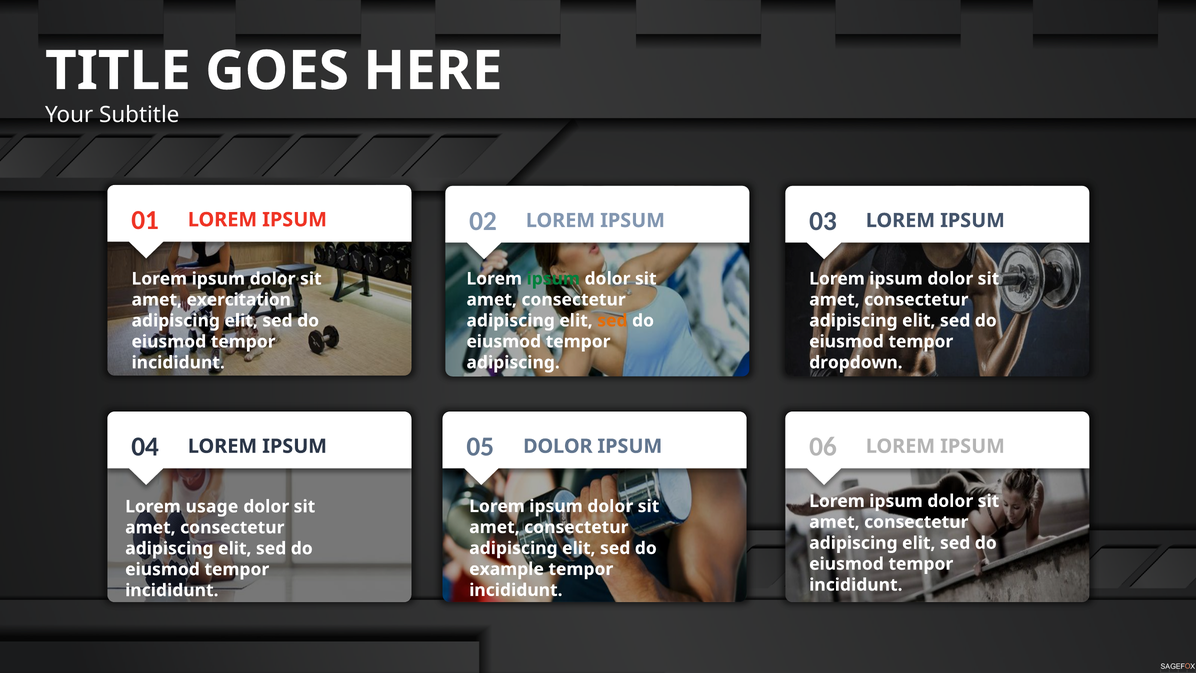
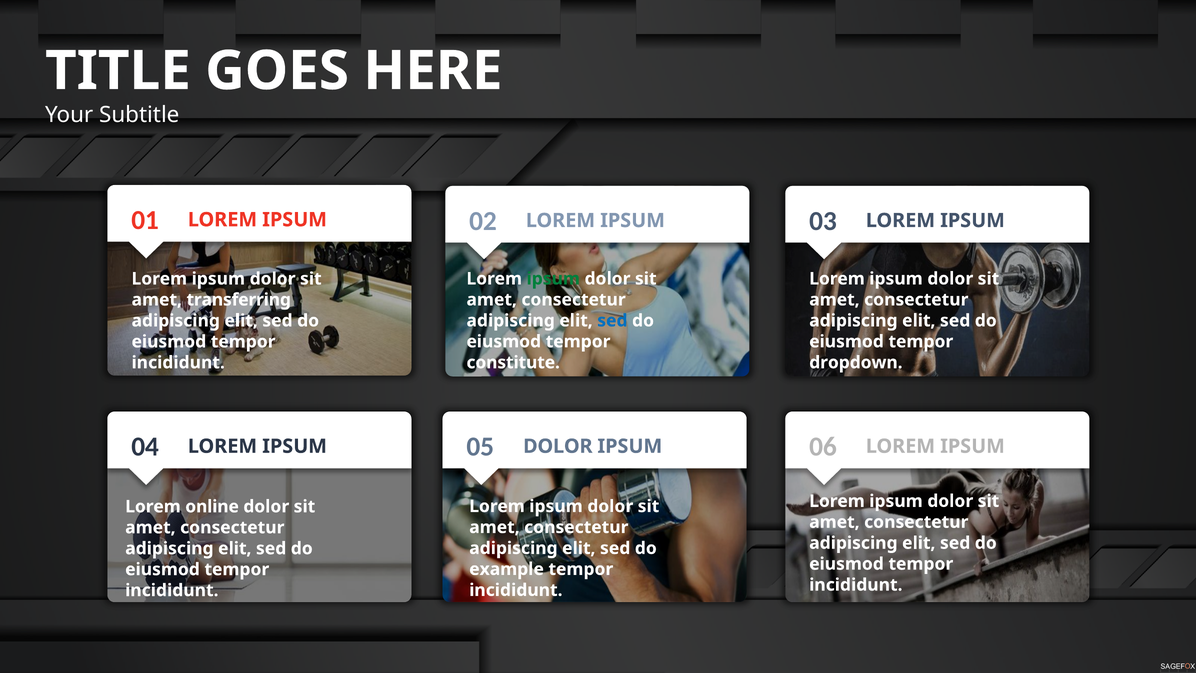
exercitation: exercitation -> transferring
sed at (612, 321) colour: orange -> blue
adipiscing at (513, 362): adipiscing -> constitute
usage: usage -> online
